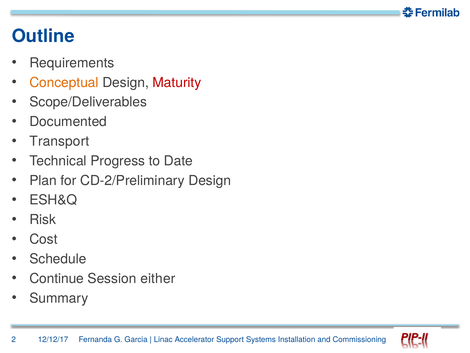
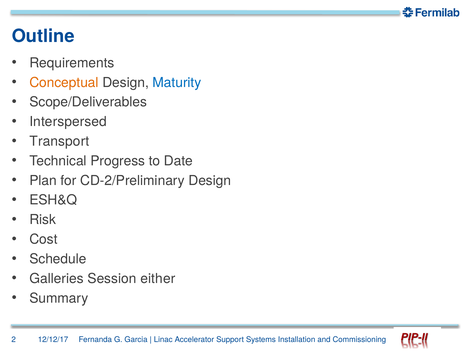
Maturity colour: red -> blue
Documented: Documented -> Interspersed
Continue: Continue -> Galleries
